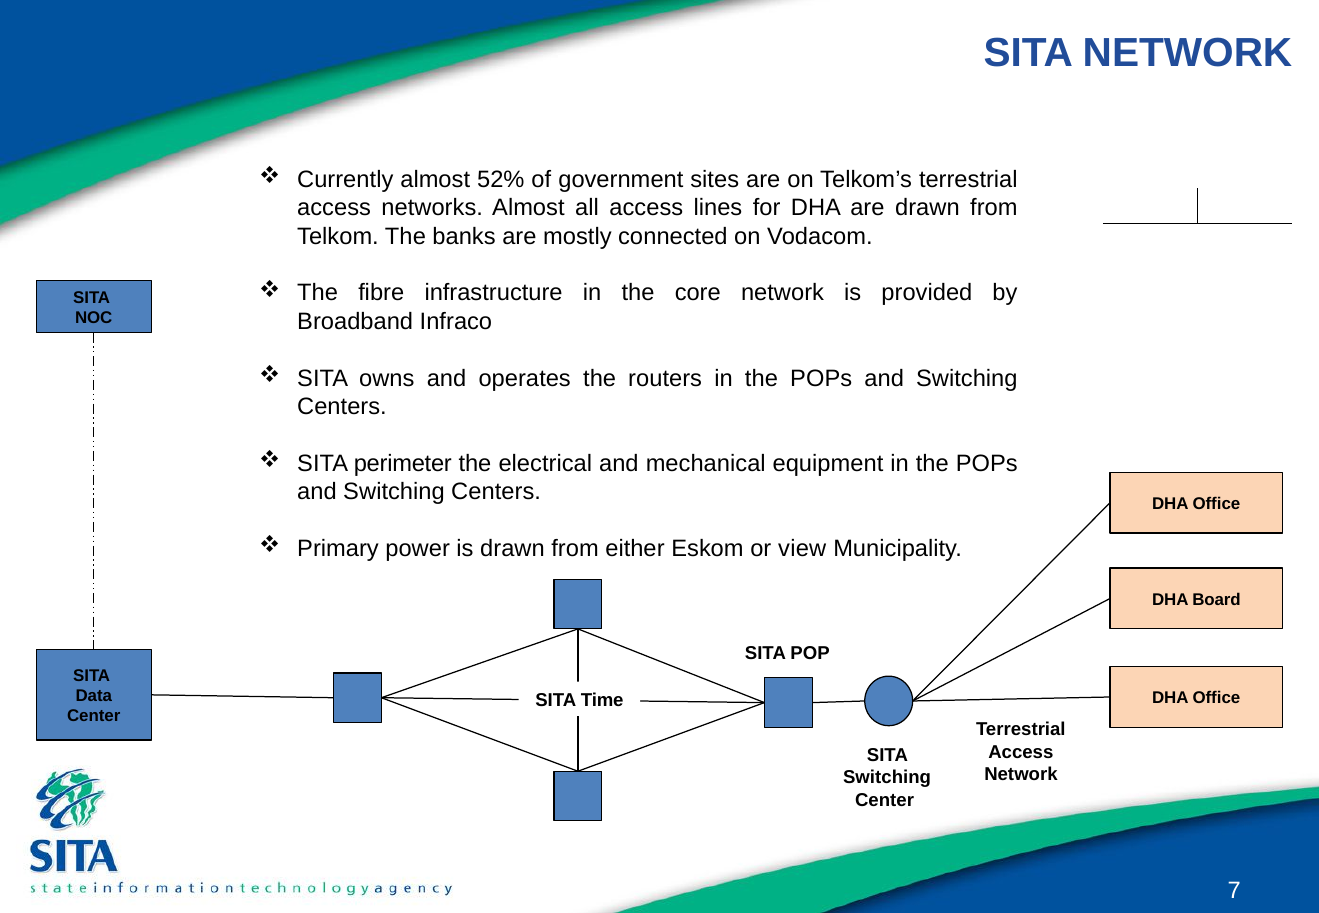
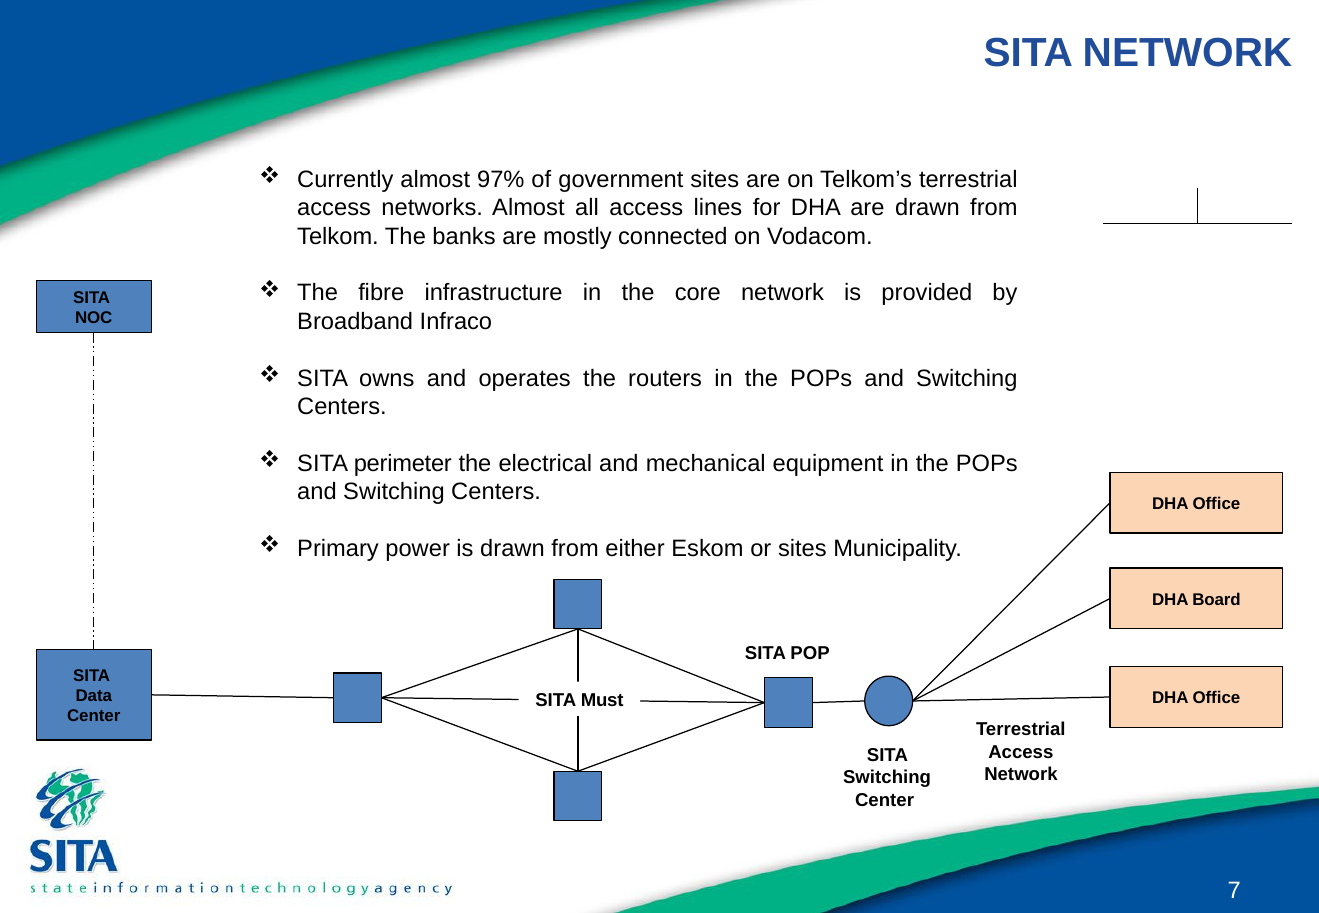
52%: 52% -> 97%
or view: view -> sites
Time: Time -> Must
